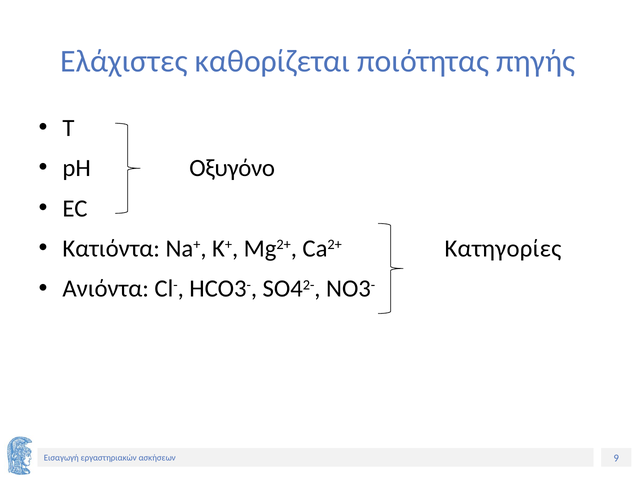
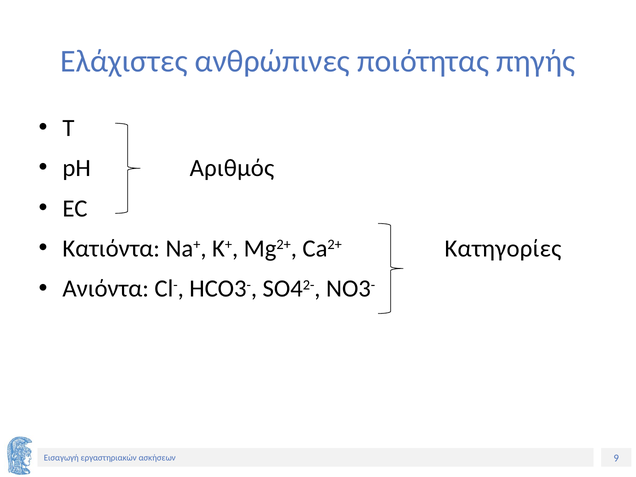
καθορίζεται: καθορίζεται -> ανθρώπινες
Οξυγόνο: Οξυγόνο -> Αριθμός
